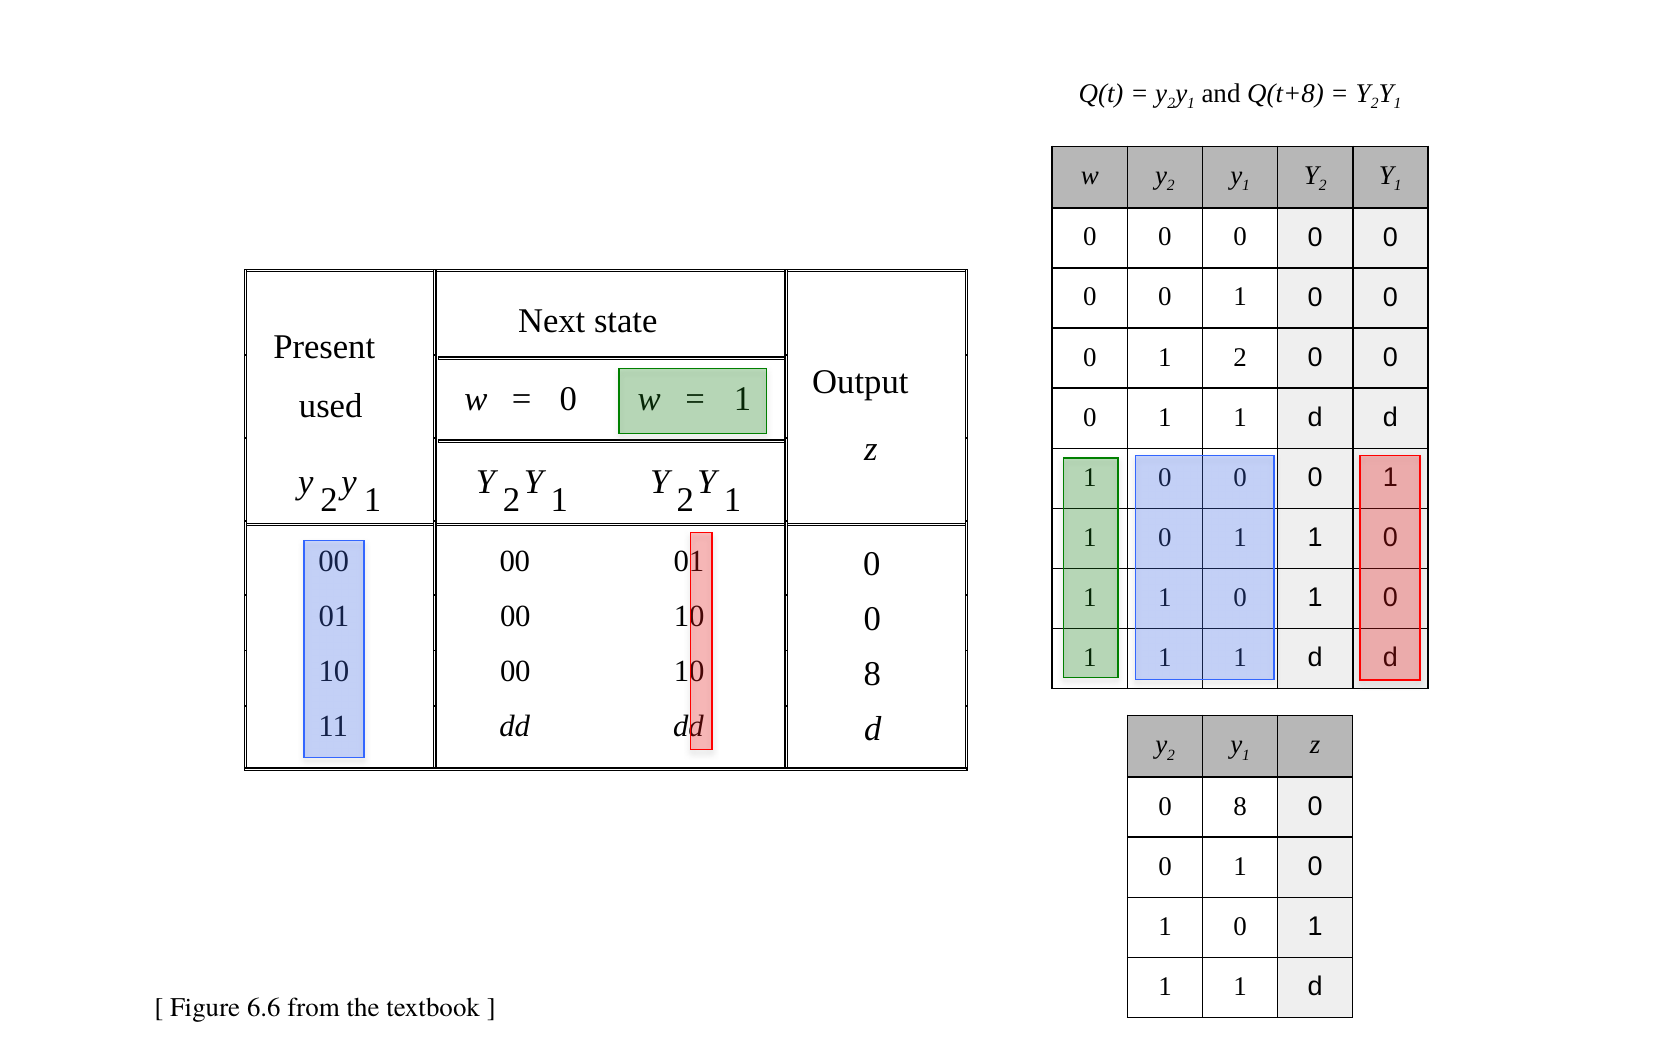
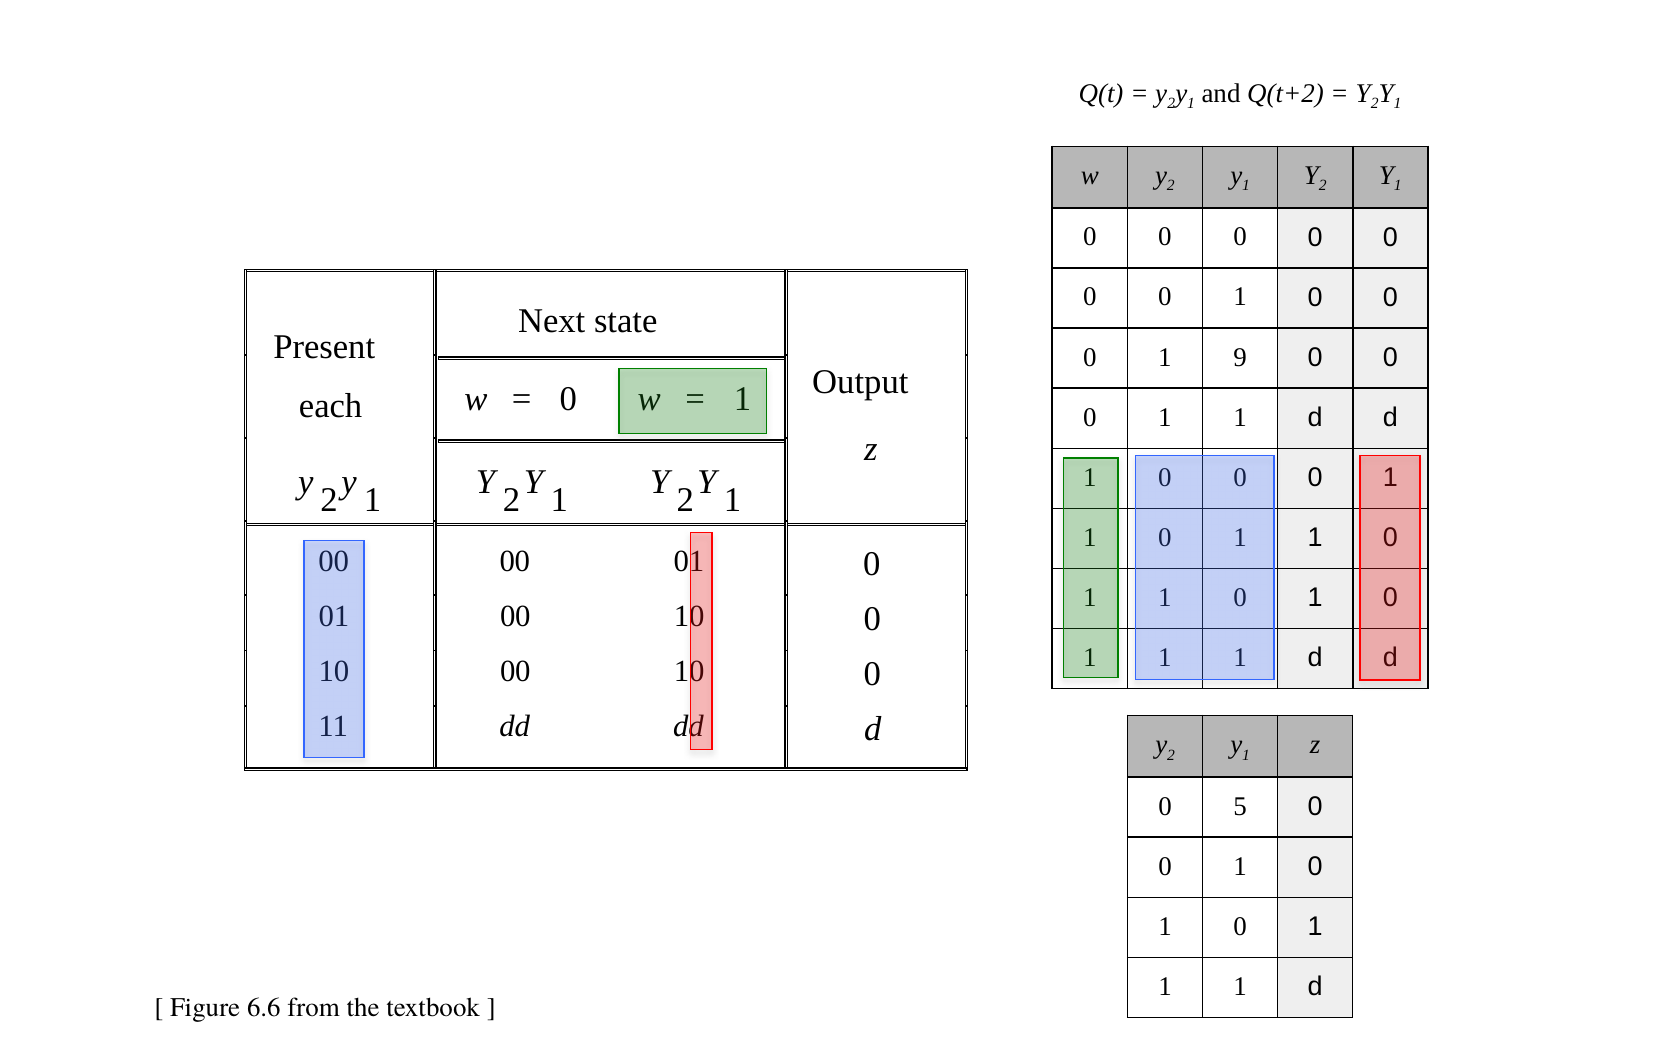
Q(t+8: Q(t+8 -> Q(t+2
1 2: 2 -> 9
used: used -> each
8 at (872, 674): 8 -> 0
0 8: 8 -> 5
